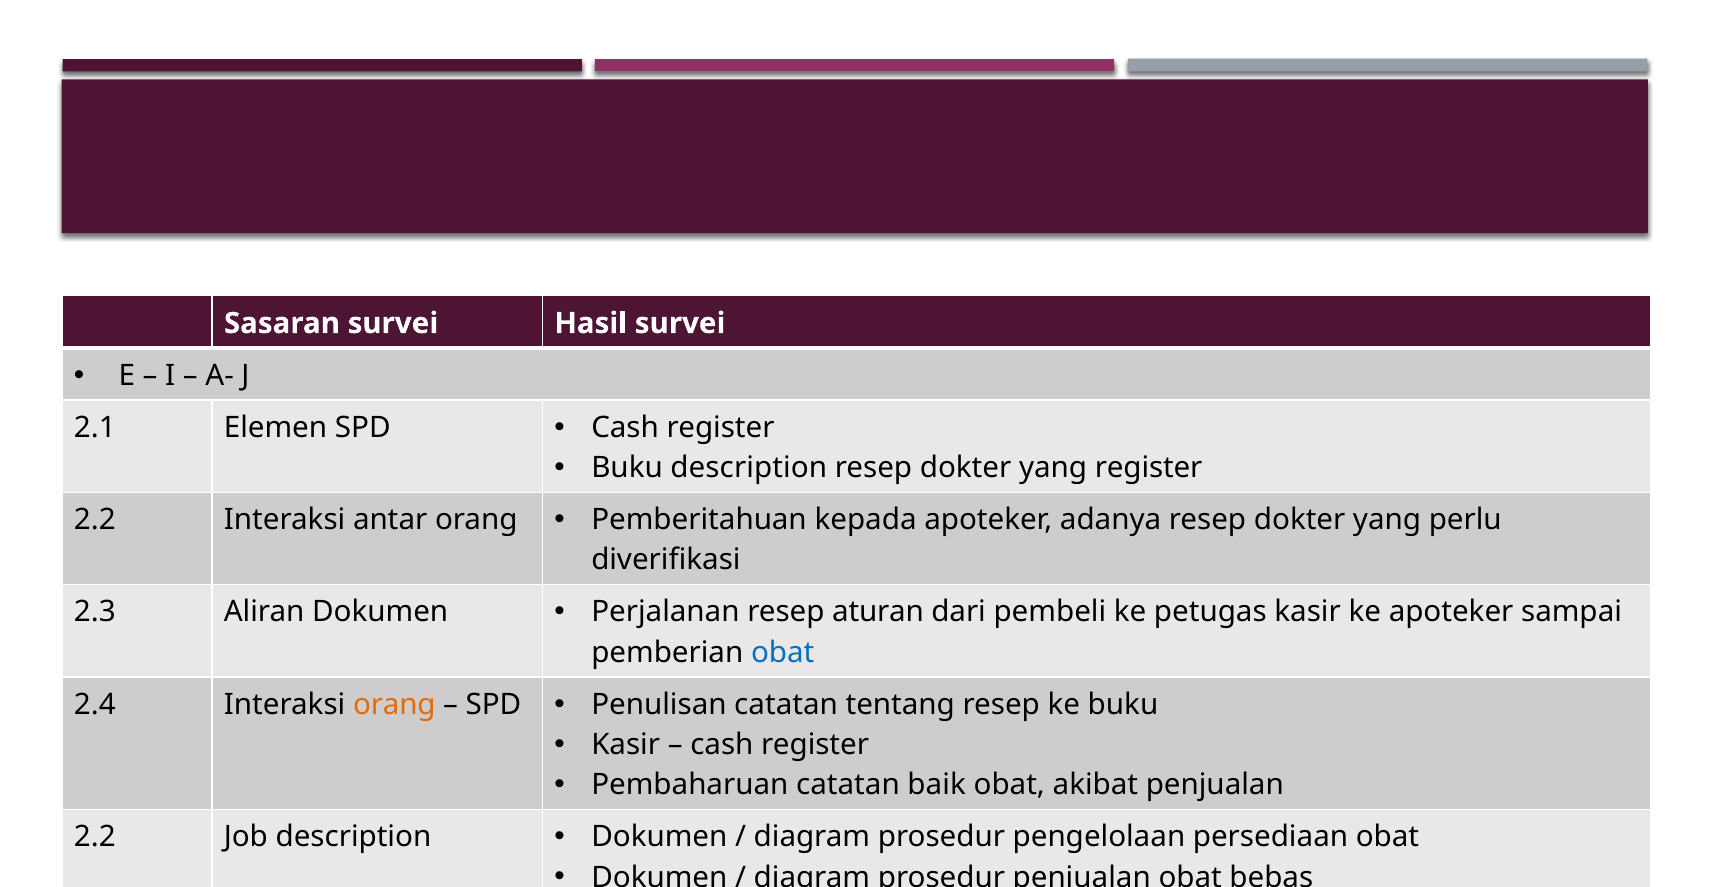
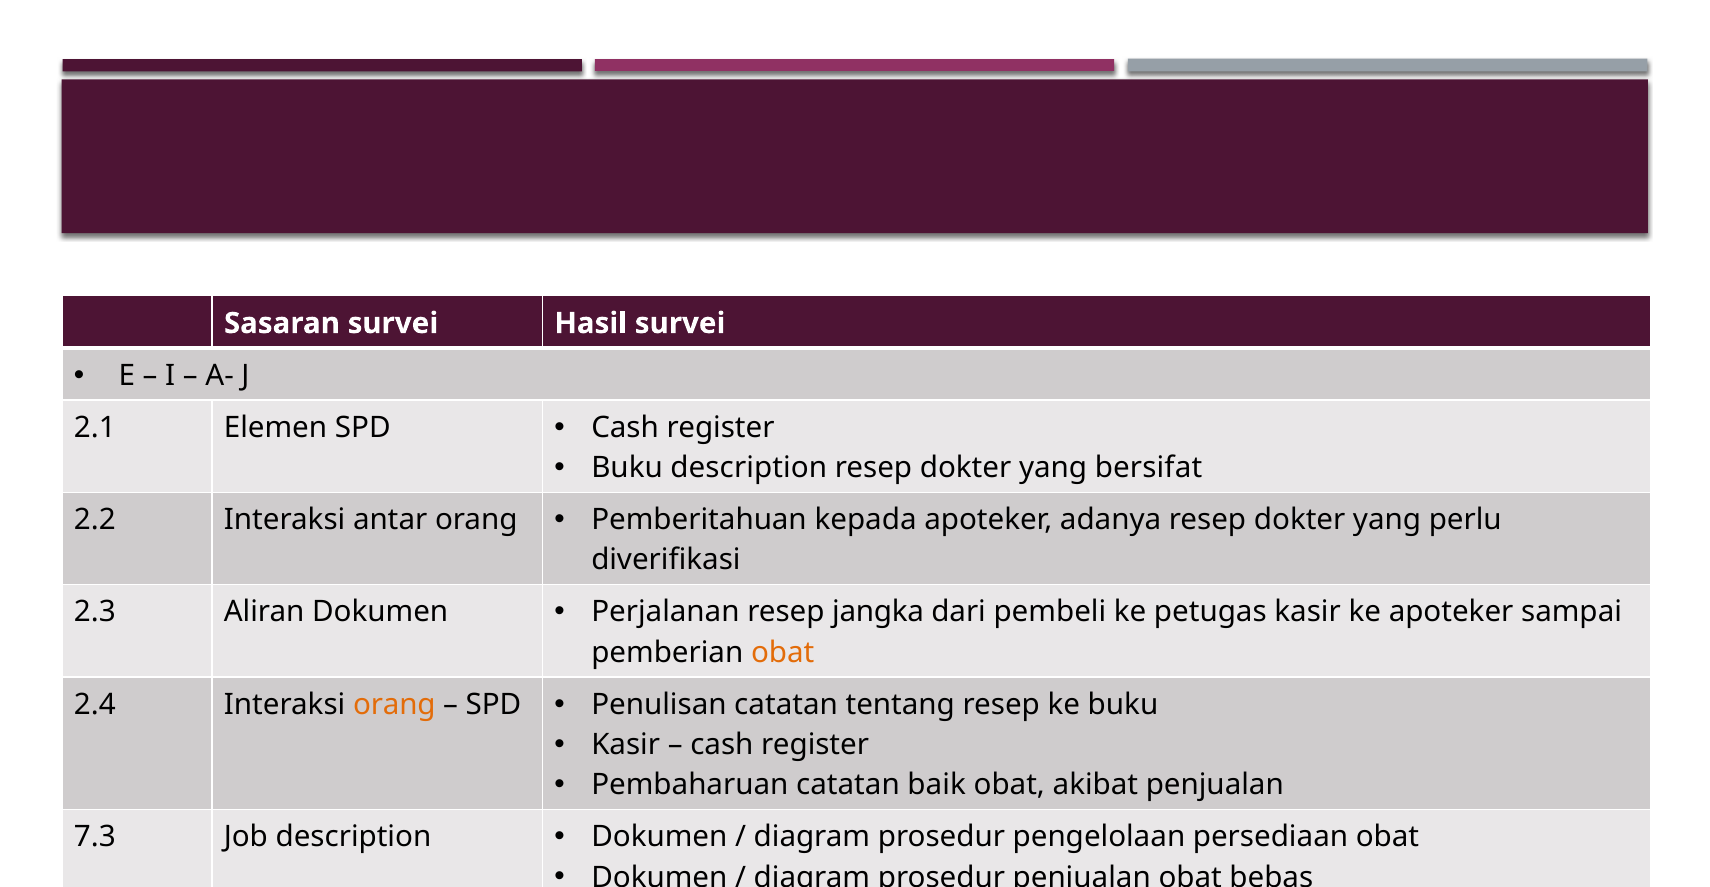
yang register: register -> bersifat
aturan: aturan -> jangka
obat at (783, 653) colour: blue -> orange
2.2 at (95, 838): 2.2 -> 7.3
